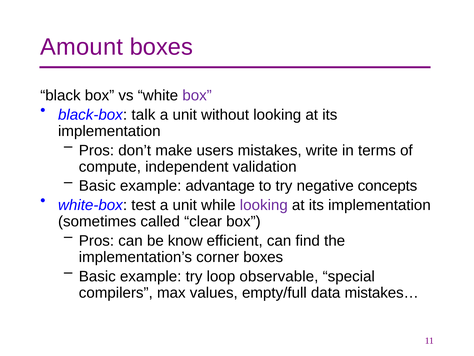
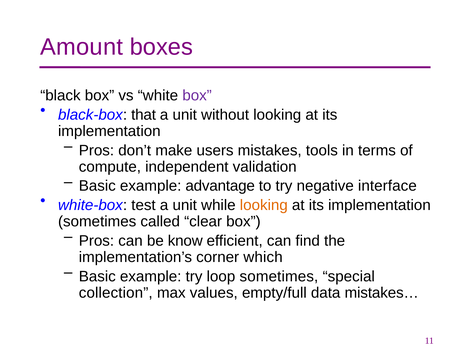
talk: talk -> that
write: write -> tools
concepts: concepts -> interface
looking at (264, 205) colour: purple -> orange
corner boxes: boxes -> which
loop observable: observable -> sometimes
compilers: compilers -> collection
